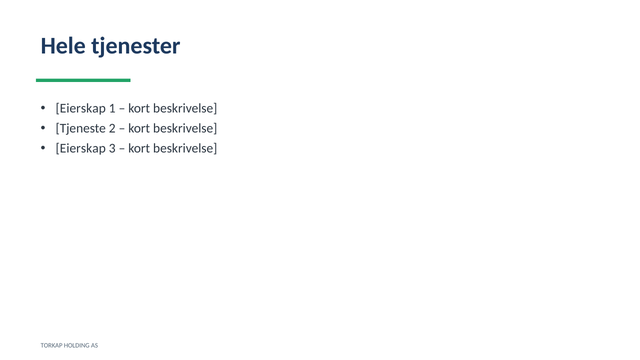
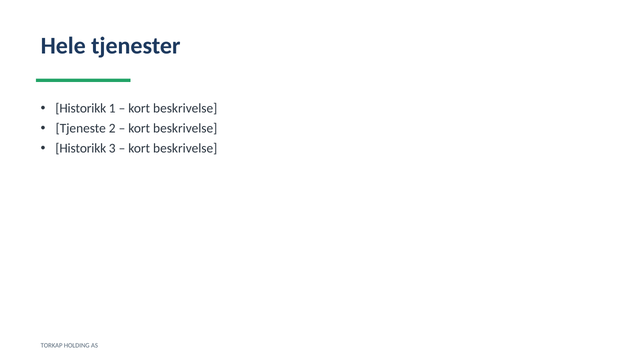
Eierskap at (81, 108): Eierskap -> Historikk
Eierskap at (81, 148): Eierskap -> Historikk
